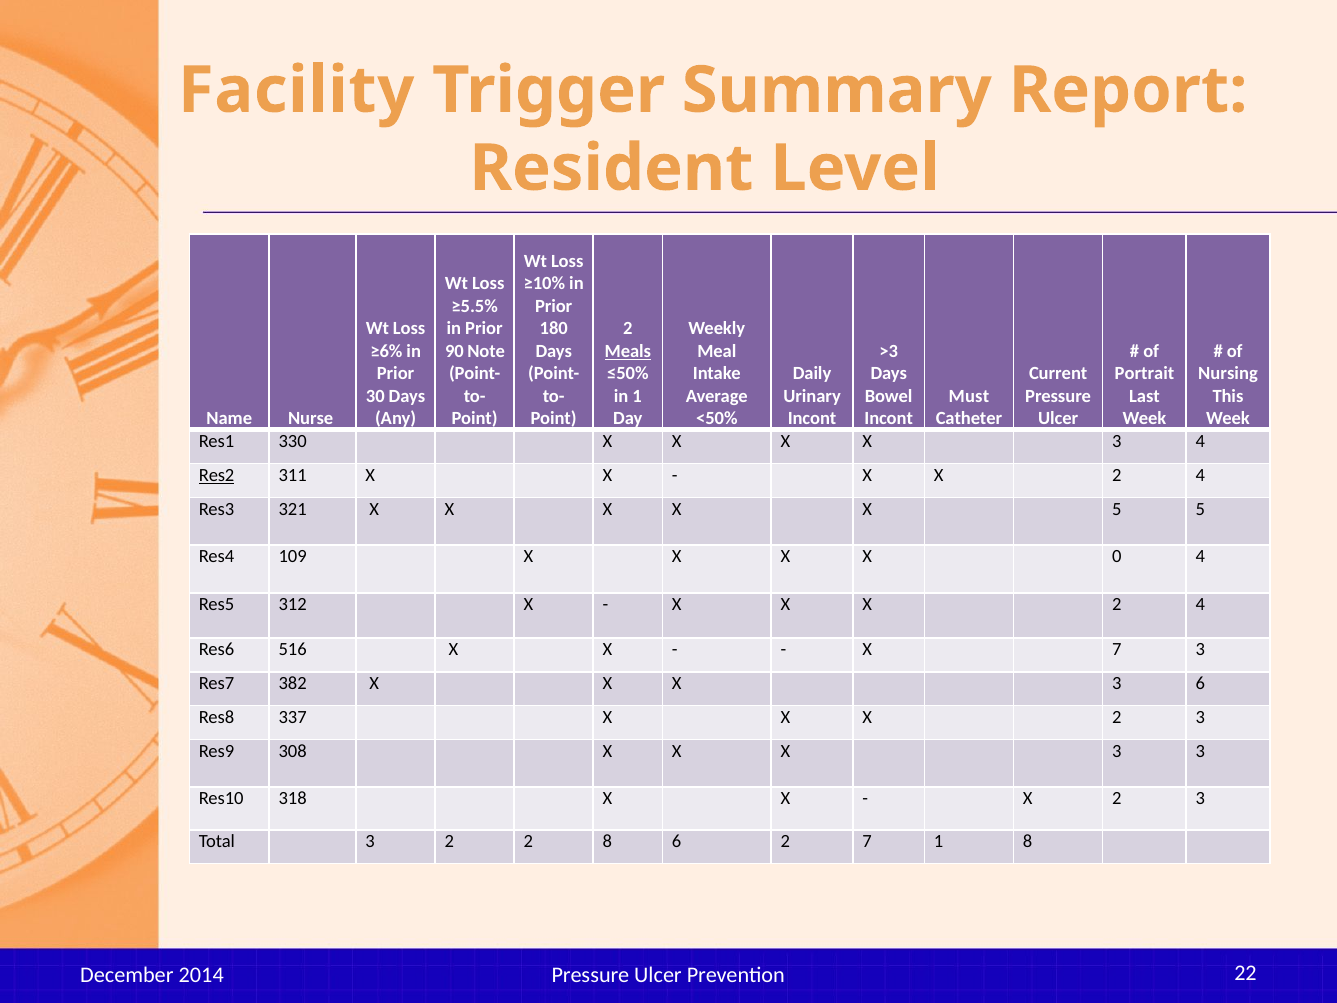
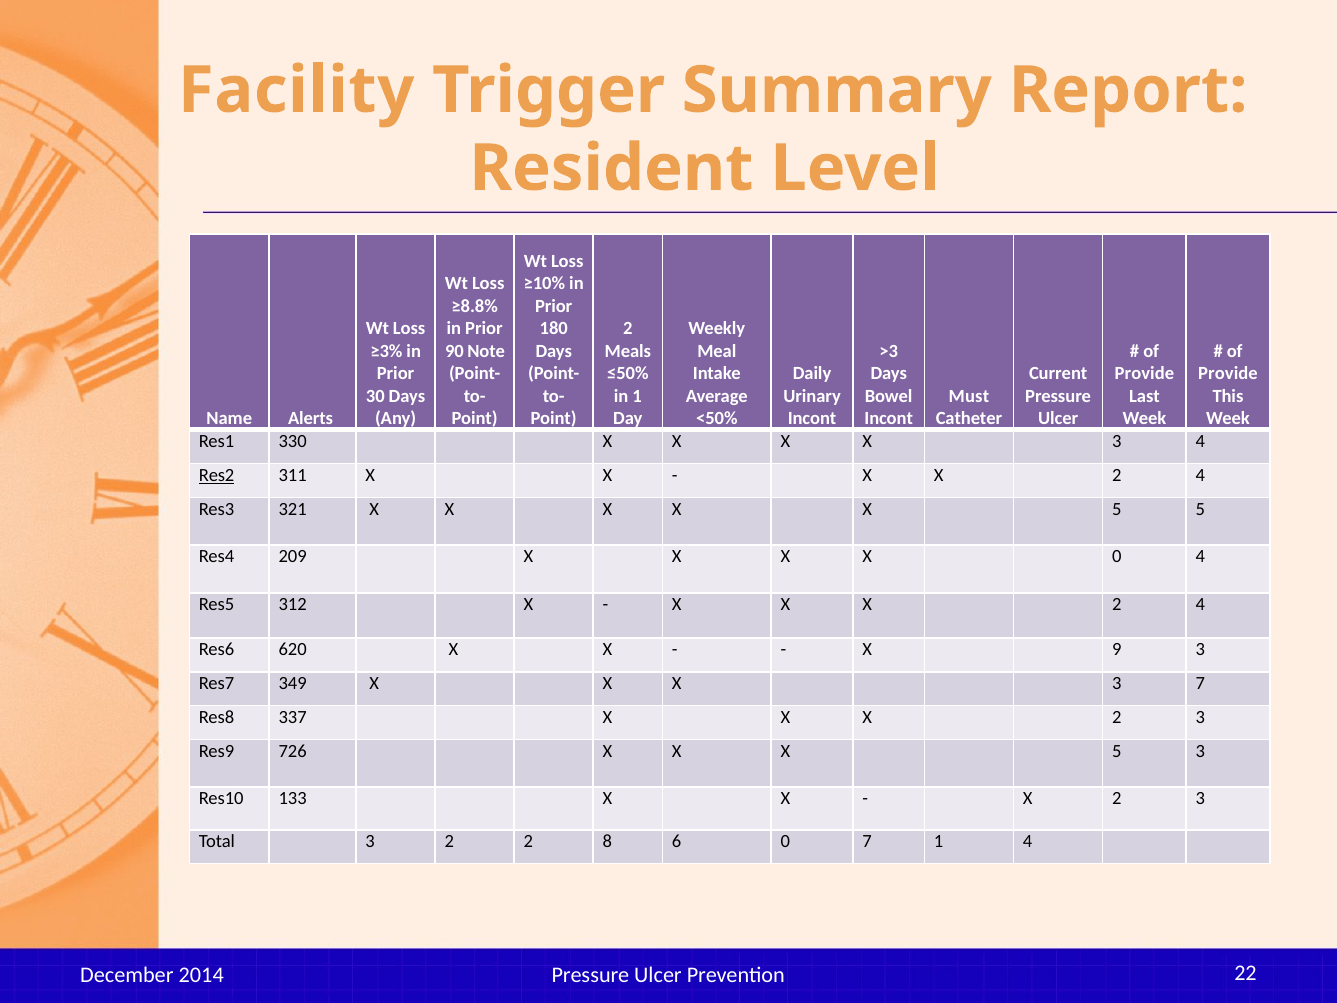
≥5.5%: ≥5.5% -> ≥8.8%
≥6%: ≥6% -> ≥3%
Meals underline: present -> none
Portrait at (1144, 374): Portrait -> Provide
Nursing at (1228, 374): Nursing -> Provide
Nurse: Nurse -> Alerts
109: 109 -> 209
516: 516 -> 620
X 7: 7 -> 9
382: 382 -> 349
3 6: 6 -> 7
308: 308 -> 726
3 at (1117, 751): 3 -> 5
318: 318 -> 133
6 2: 2 -> 0
1 8: 8 -> 4
